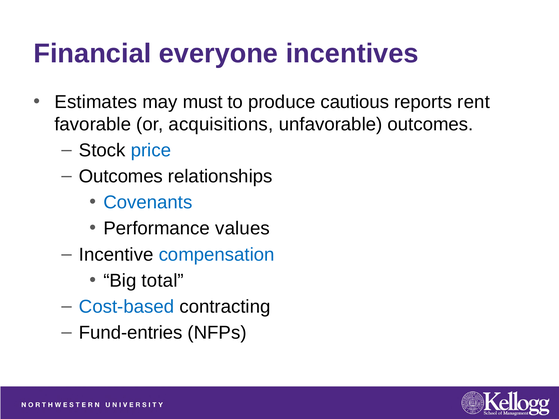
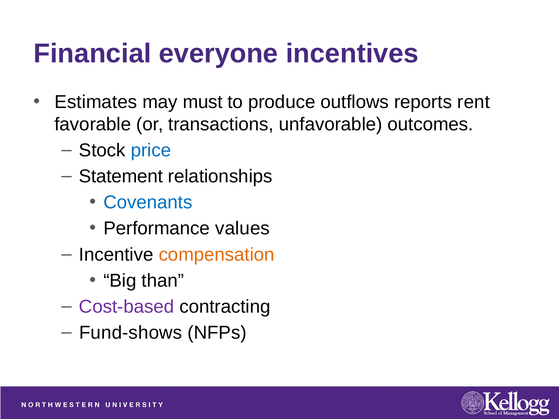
cautious: cautious -> outflows
acquisitions: acquisitions -> transactions
Outcomes at (121, 176): Outcomes -> Statement
compensation colour: blue -> orange
total: total -> than
Cost-based colour: blue -> purple
Fund-entries: Fund-entries -> Fund-shows
